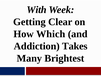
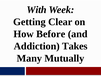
Which: Which -> Before
Brightest: Brightest -> Mutually
